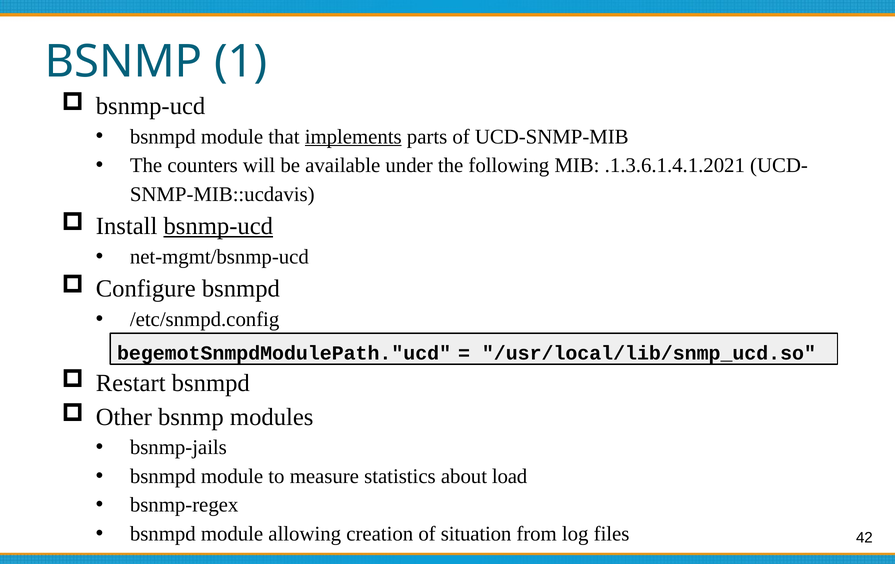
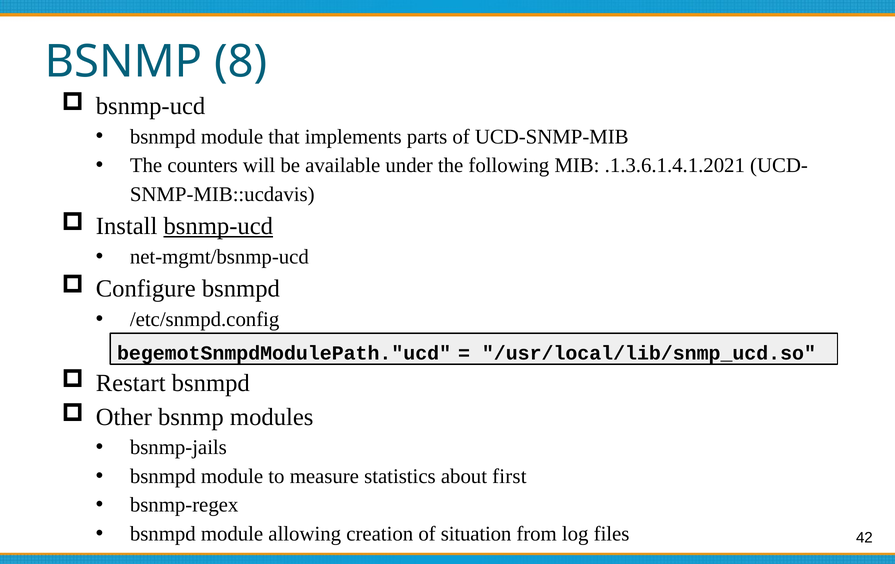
1: 1 -> 8
implements underline: present -> none
load: load -> first
